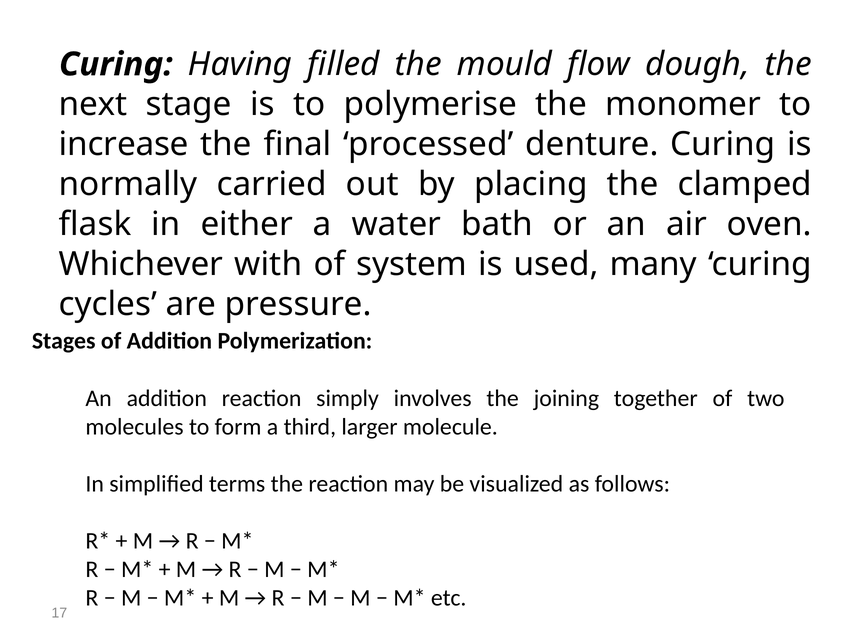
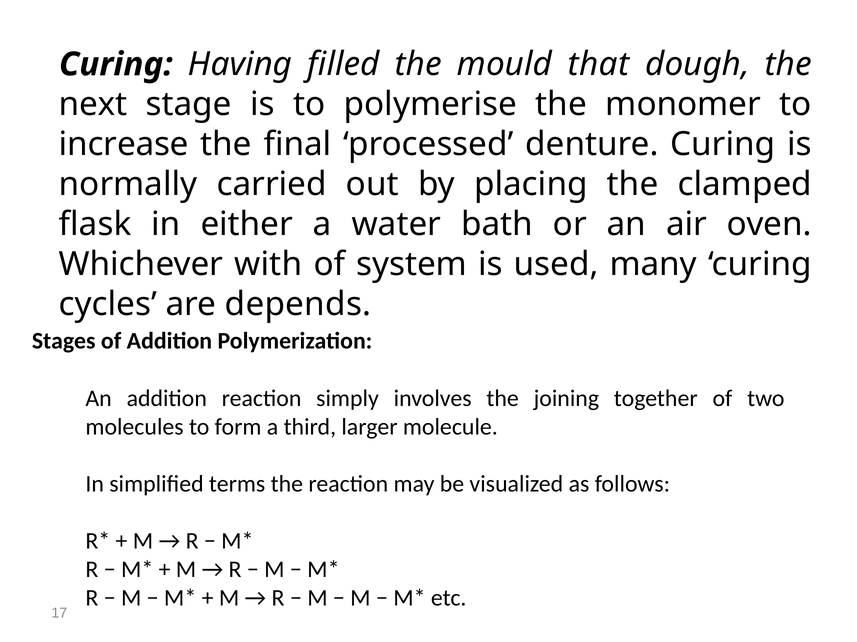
flow: flow -> that
pressure: pressure -> depends
